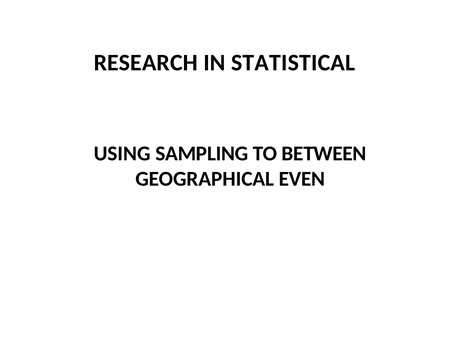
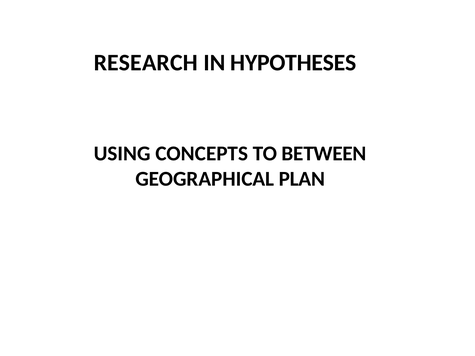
STATISTICAL: STATISTICAL -> HYPOTHESES
SAMPLING: SAMPLING -> CONCEPTS
EVEN: EVEN -> PLAN
